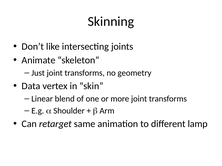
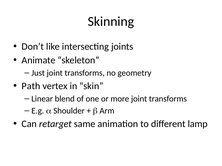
Data: Data -> Path
